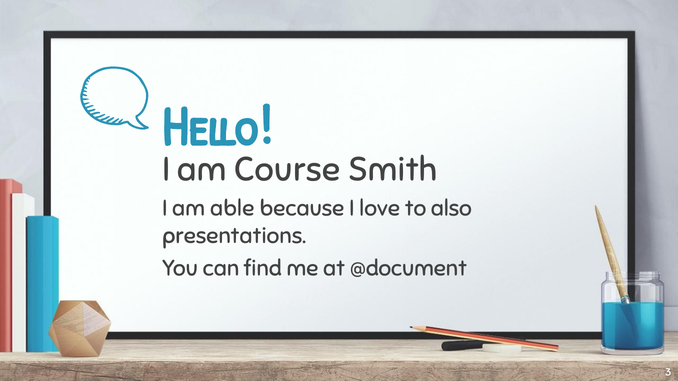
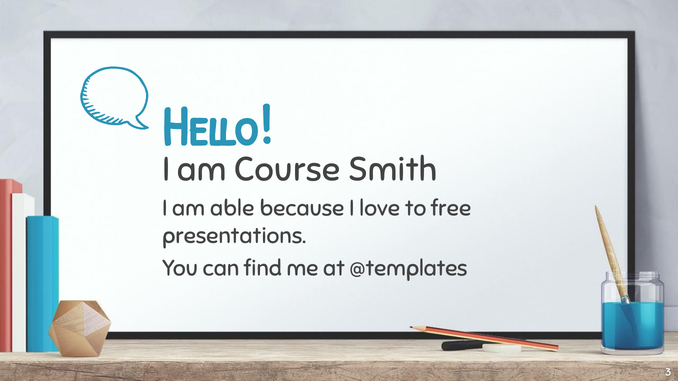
also: also -> free
@document: @document -> @templates
